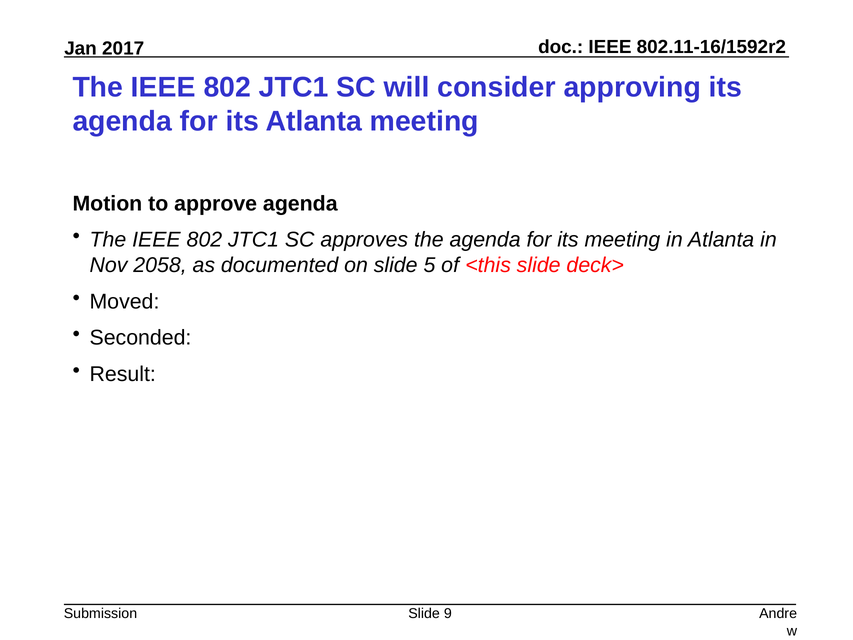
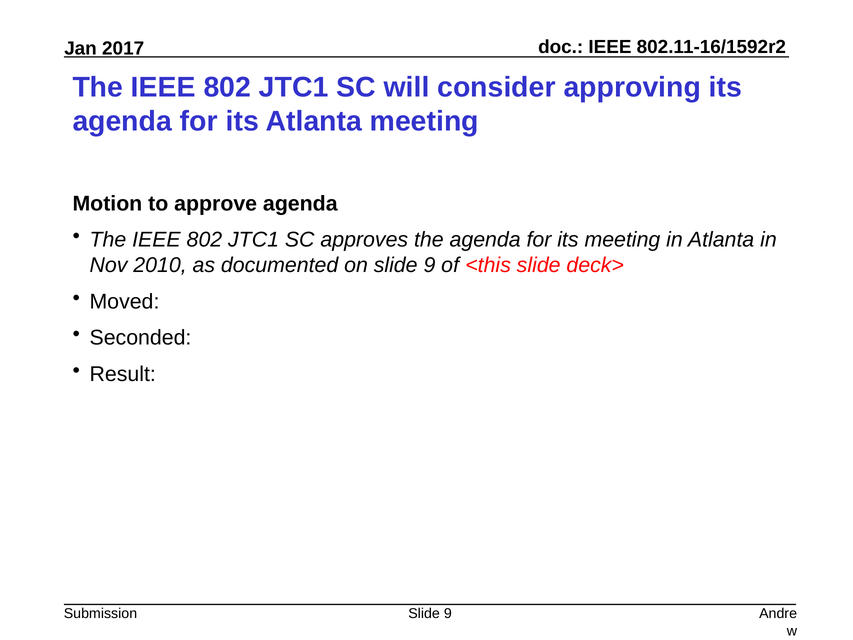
2058: 2058 -> 2010
on slide 5: 5 -> 9
